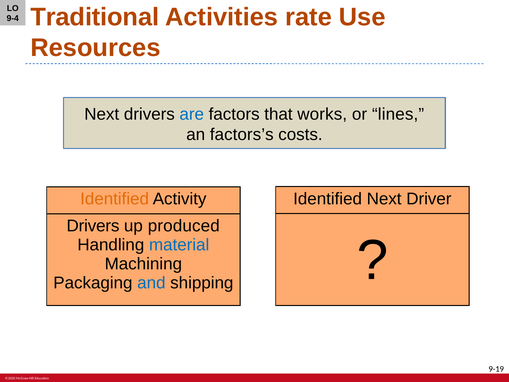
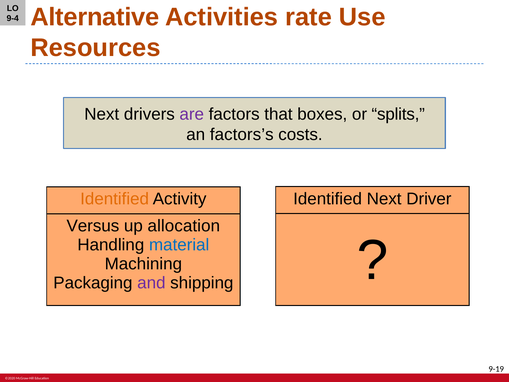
Traditional: Traditional -> Alternative
are colour: blue -> purple
works: works -> boxes
lines: lines -> splits
Drivers at (93, 226): Drivers -> Versus
produced: produced -> allocation
and colour: blue -> purple
